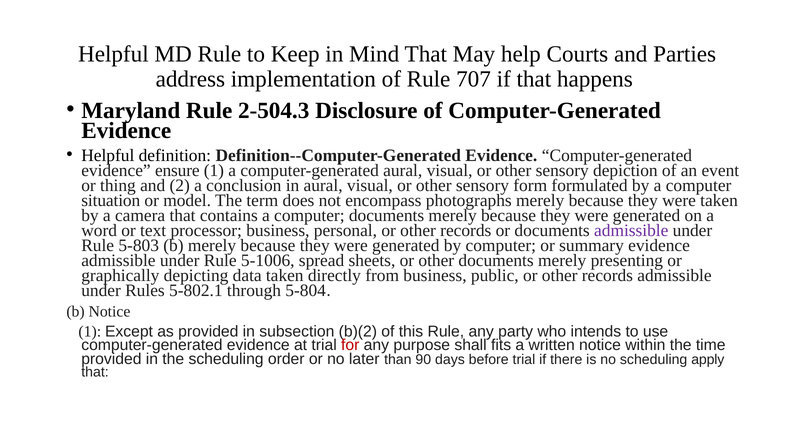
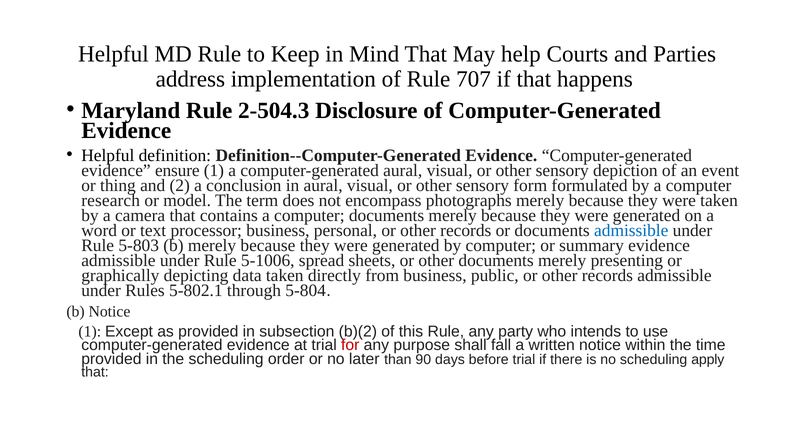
situation: situation -> research
admissible at (631, 231) colour: purple -> blue
fits: fits -> fall
